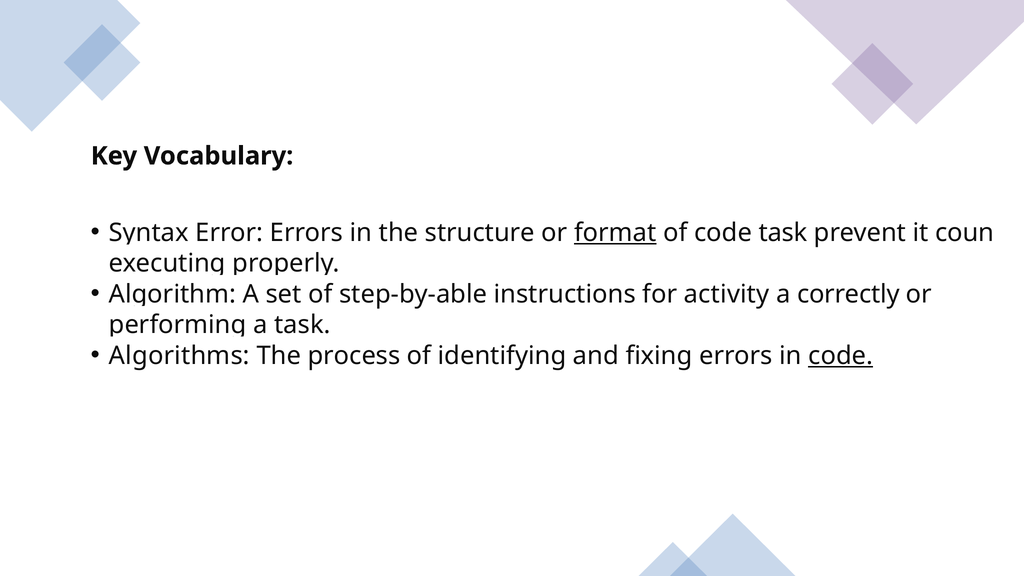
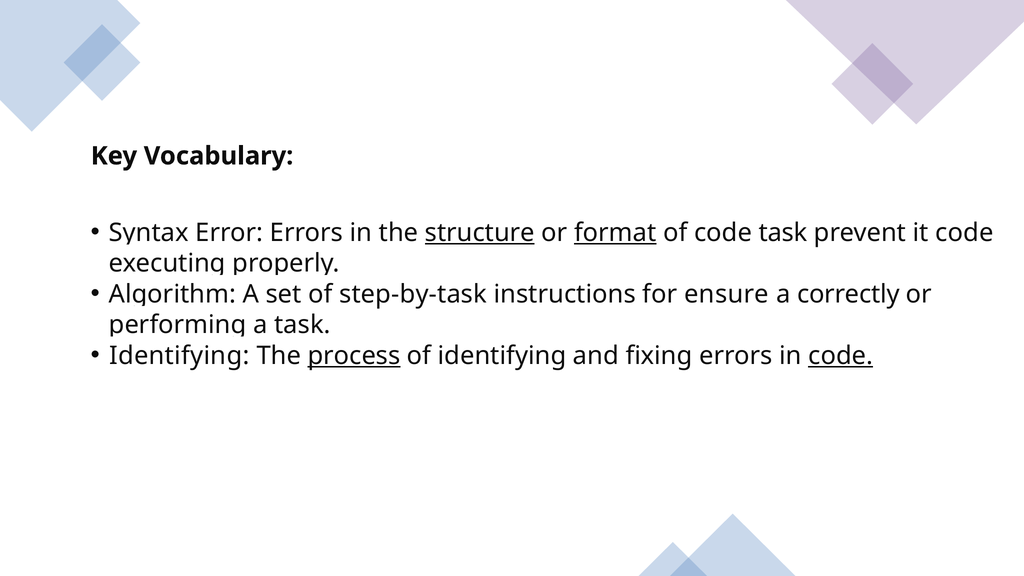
structure underline: none -> present
it coun: coun -> code
step-by-able: step-by-able -> step-by-task
activity: activity -> ensure
Algorithms at (179, 356): Algorithms -> Identifying
process underline: none -> present
